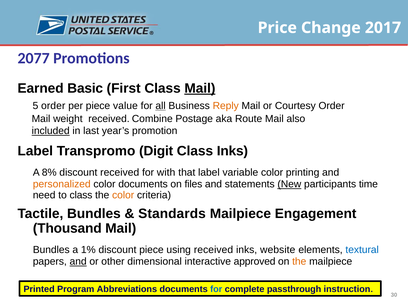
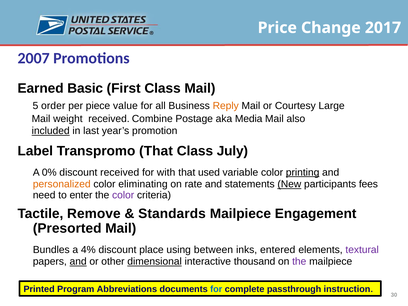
2077: 2077 -> 2007
Mail at (200, 88) underline: present -> none
all underline: present -> none
Courtesy Order: Order -> Large
Route: Route -> Media
Transpromo Digit: Digit -> That
Class Inks: Inks -> July
8%: 8% -> 0%
that label: label -> used
printing underline: none -> present
color documents: documents -> eliminating
files: files -> rate
time: time -> fees
to class: class -> enter
color at (123, 195) colour: orange -> purple
Tactile Bundles: Bundles -> Remove
Thousand: Thousand -> Presorted
1%: 1% -> 4%
discount piece: piece -> place
using received: received -> between
website: website -> entered
textural colour: blue -> purple
dimensional underline: none -> present
approved: approved -> thousand
the at (299, 262) colour: orange -> purple
